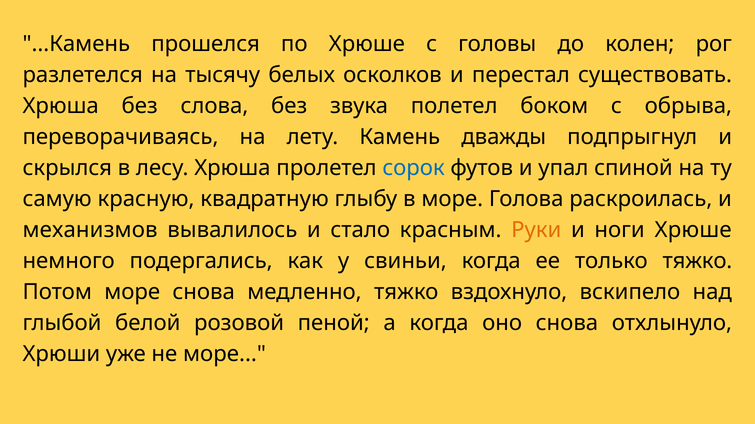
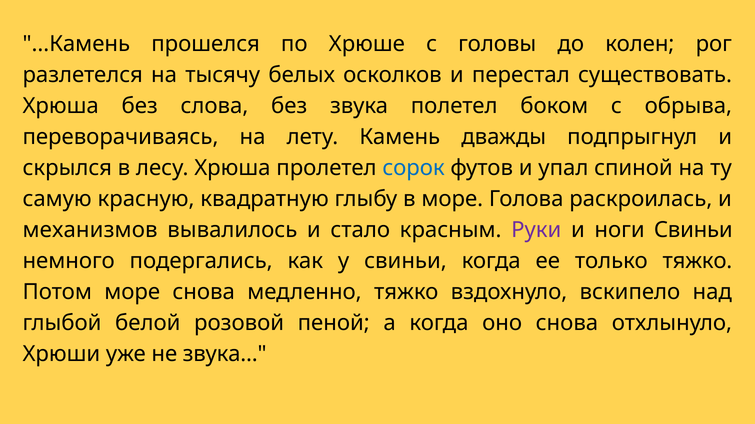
Руки colour: orange -> purple
ноги Хрюше: Хрюше -> Свиньи
не море: море -> звука
